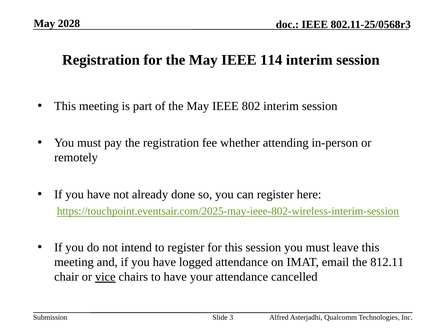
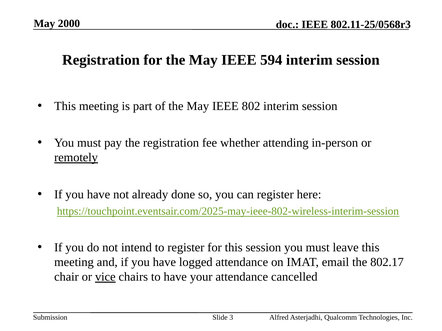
2028: 2028 -> 2000
114: 114 -> 594
remotely underline: none -> present
812.11: 812.11 -> 802.17
